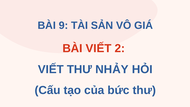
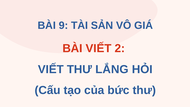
NHẢY: NHẢY -> LẮNG
